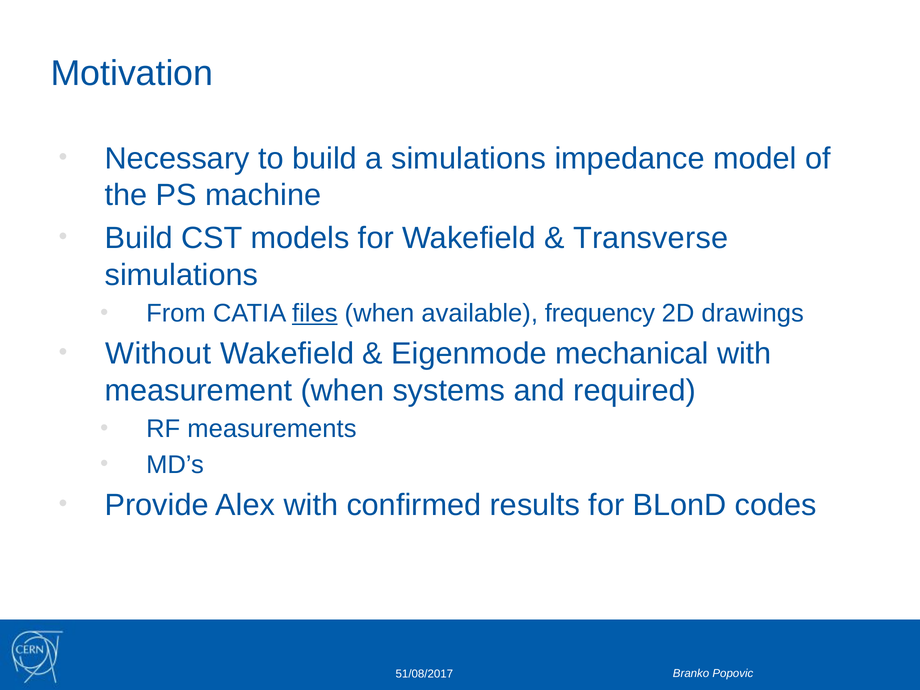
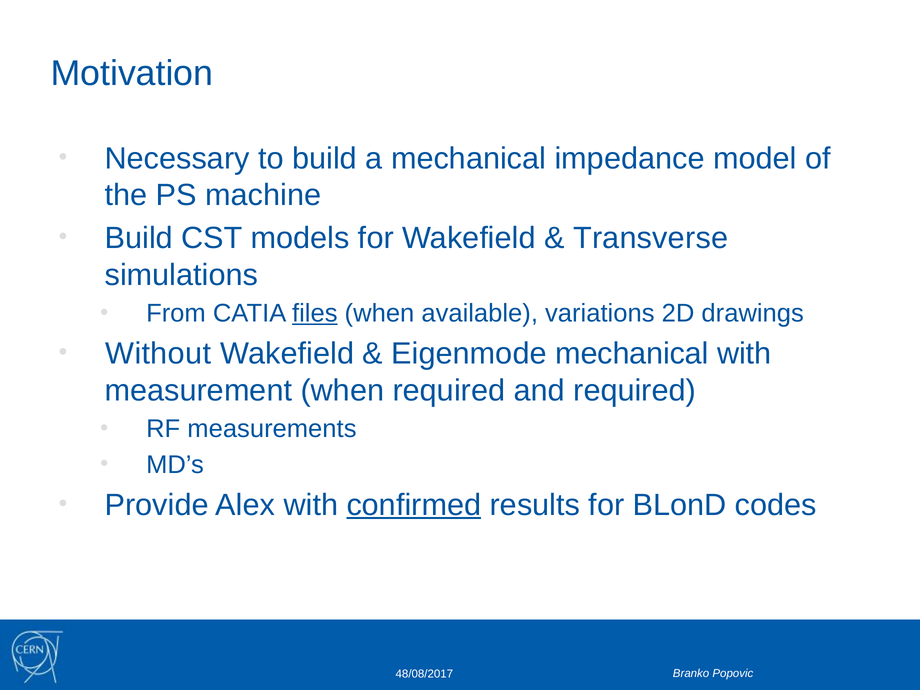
a simulations: simulations -> mechanical
frequency: frequency -> variations
when systems: systems -> required
confirmed underline: none -> present
51/08/2017: 51/08/2017 -> 48/08/2017
